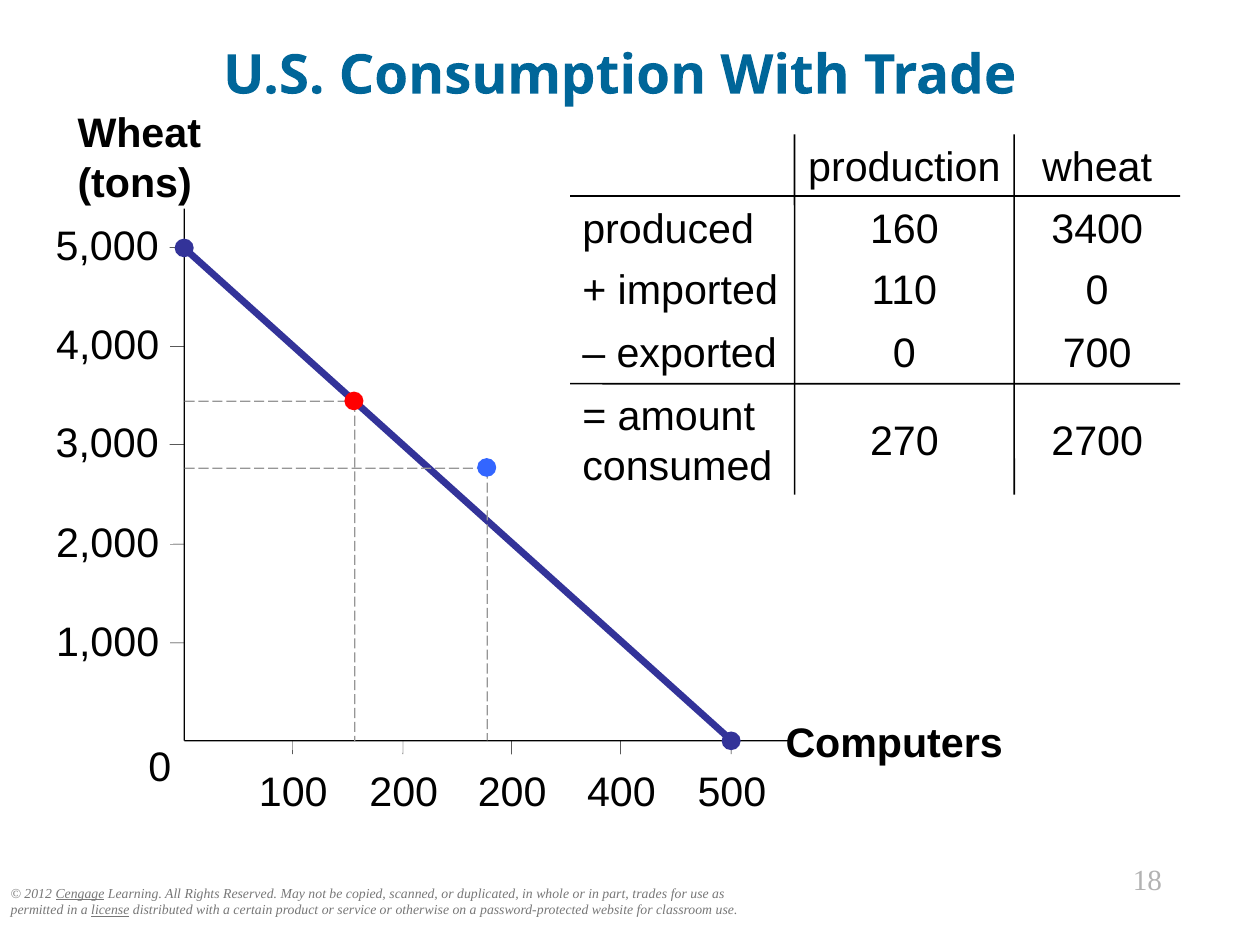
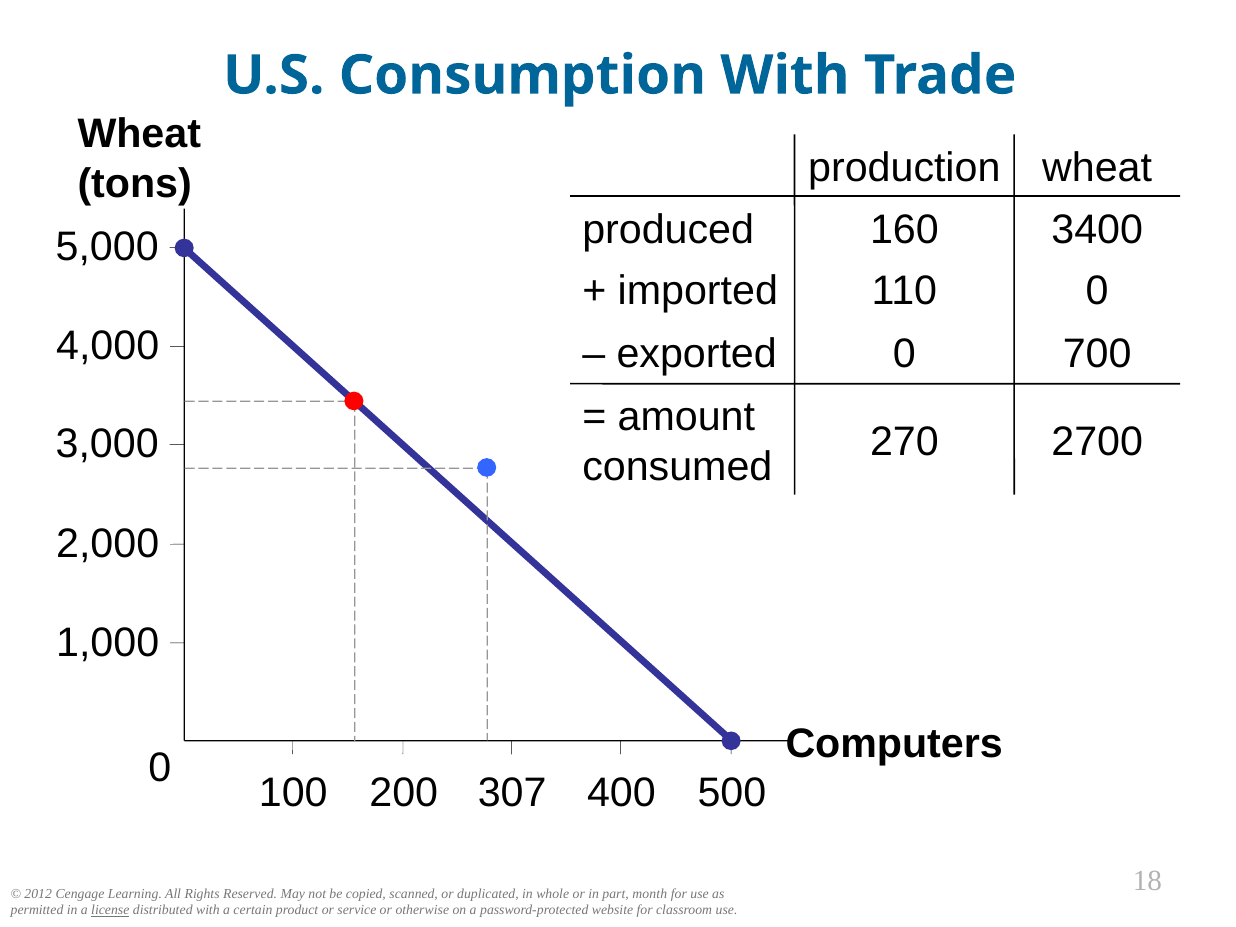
200 200: 200 -> 307
Cengage underline: present -> none
trades: trades -> month
